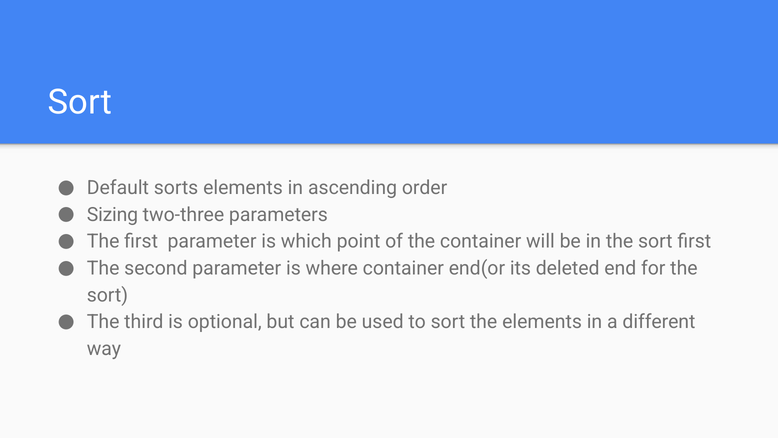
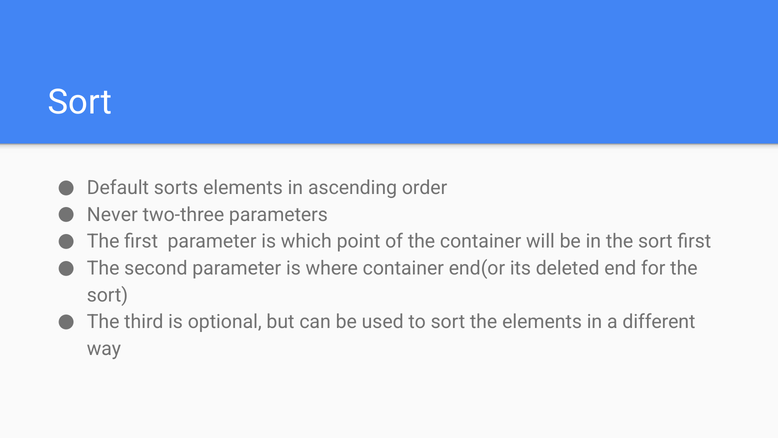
Sizing: Sizing -> Never
